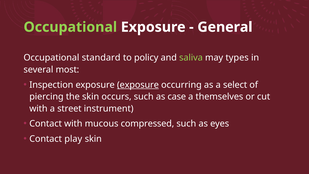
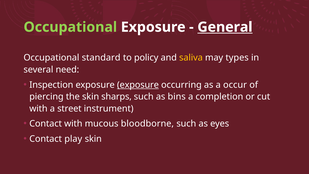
General underline: none -> present
saliva colour: light green -> yellow
most: most -> need
select: select -> occur
occurs: occurs -> sharps
case: case -> bins
themselves: themselves -> completion
compressed: compressed -> bloodborne
